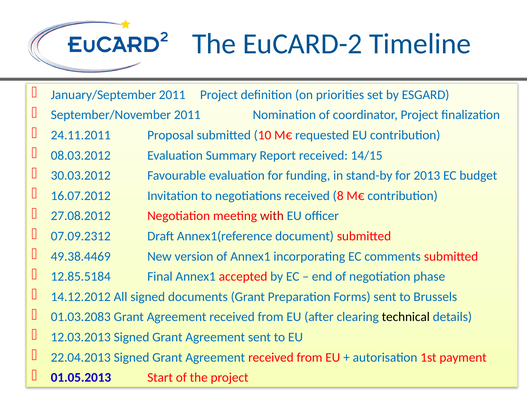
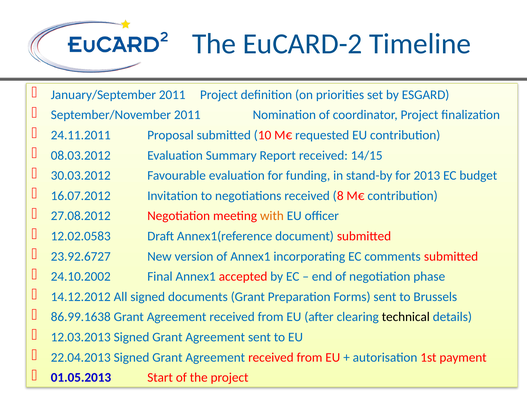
with colour: red -> orange
07.09.2312: 07.09.2312 -> 12.02.0583
49.38.4469: 49.38.4469 -> 23.92.6727
12.85.5184: 12.85.5184 -> 24.10.2002
01.03.2083: 01.03.2083 -> 86.99.1638
